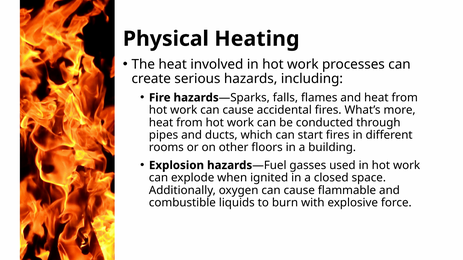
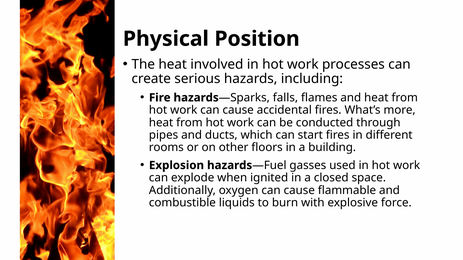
Heating: Heating -> Position
